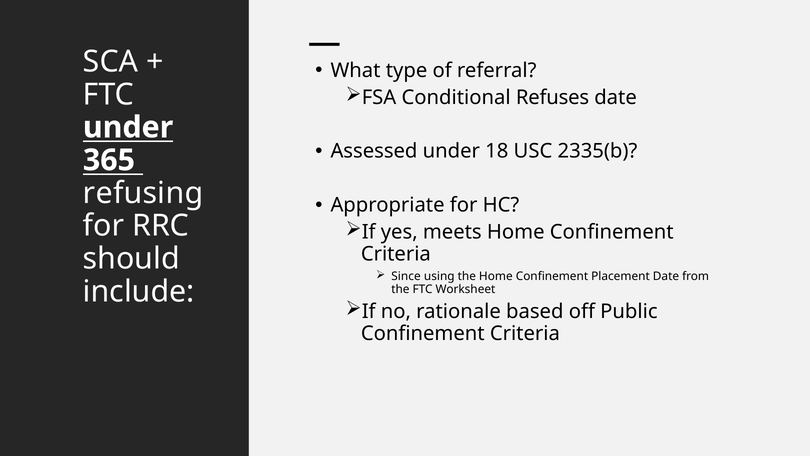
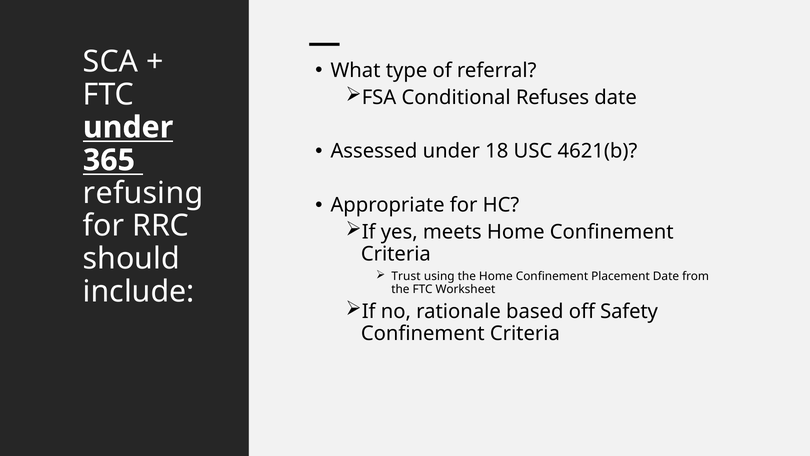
2335(b: 2335(b -> 4621(b
Since: Since -> Trust
Public: Public -> Safety
